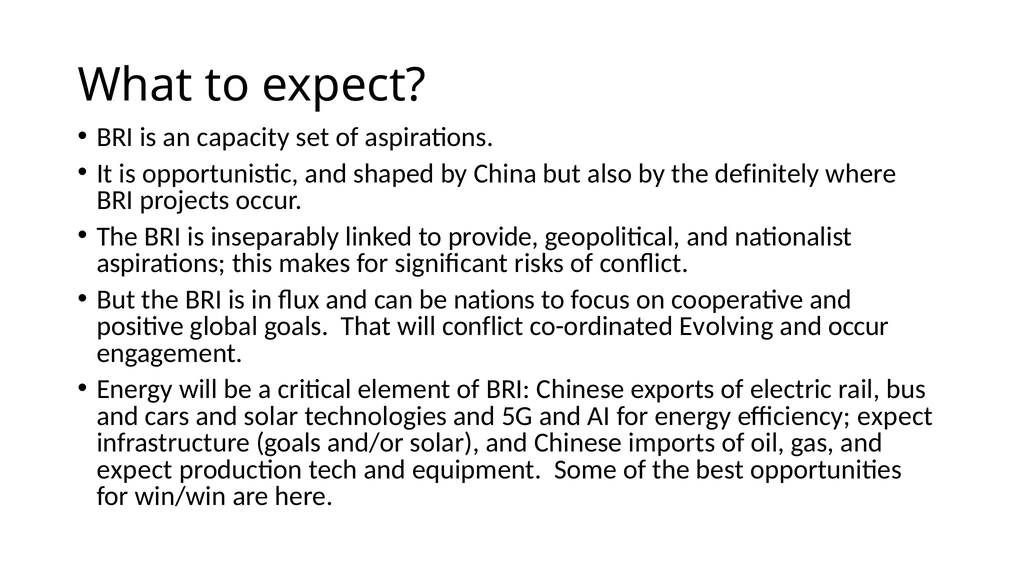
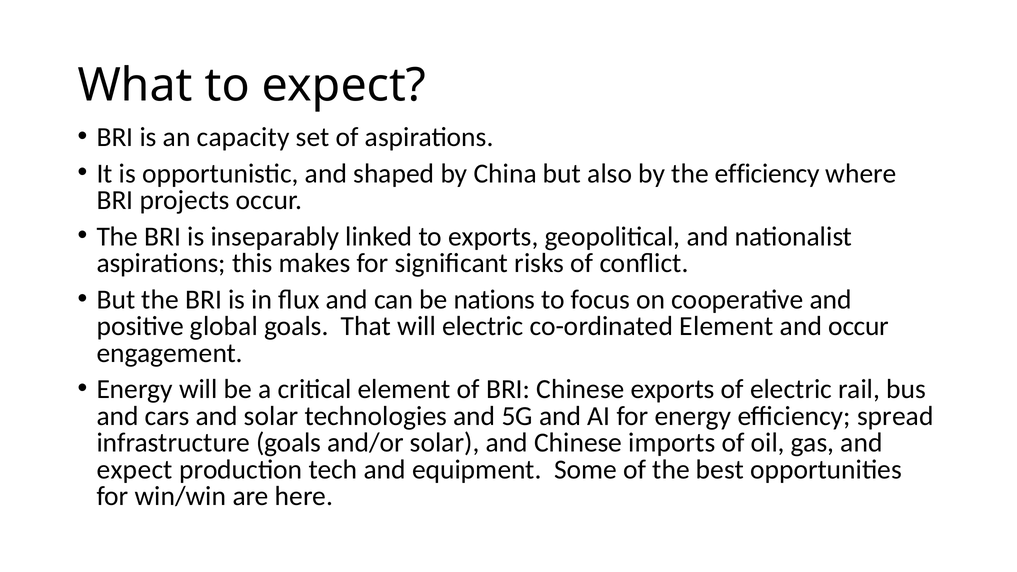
the definitely: definitely -> efficiency
to provide: provide -> exports
will conflict: conflict -> electric
co-ordinated Evolving: Evolving -> Element
efficiency expect: expect -> spread
